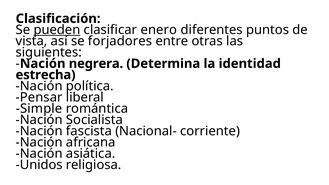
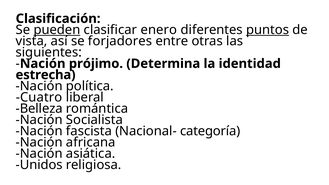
puntos underline: none -> present
negrera: negrera -> prójimo
Pensar: Pensar -> Cuatro
Simple: Simple -> Belleza
corriente: corriente -> categoría
